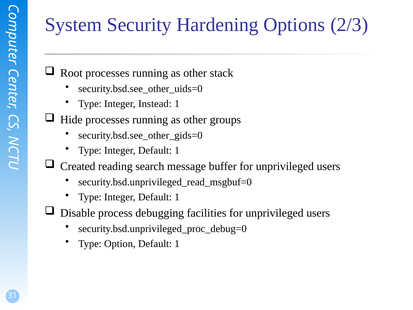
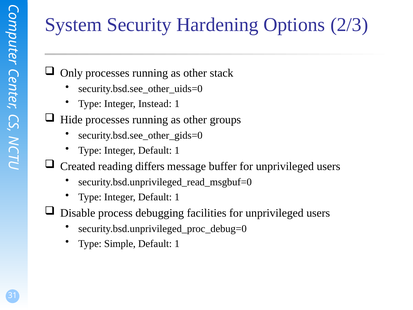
Root: Root -> Only
search: search -> differs
Option: Option -> Simple
